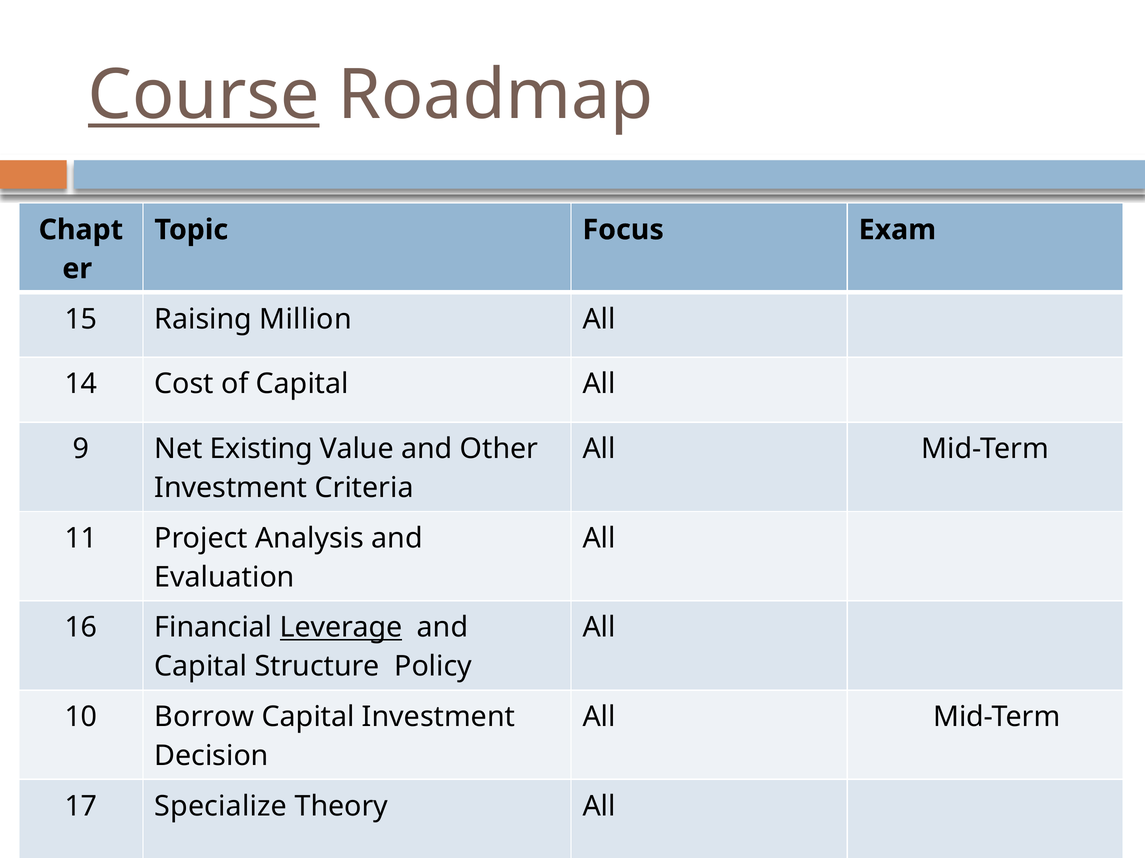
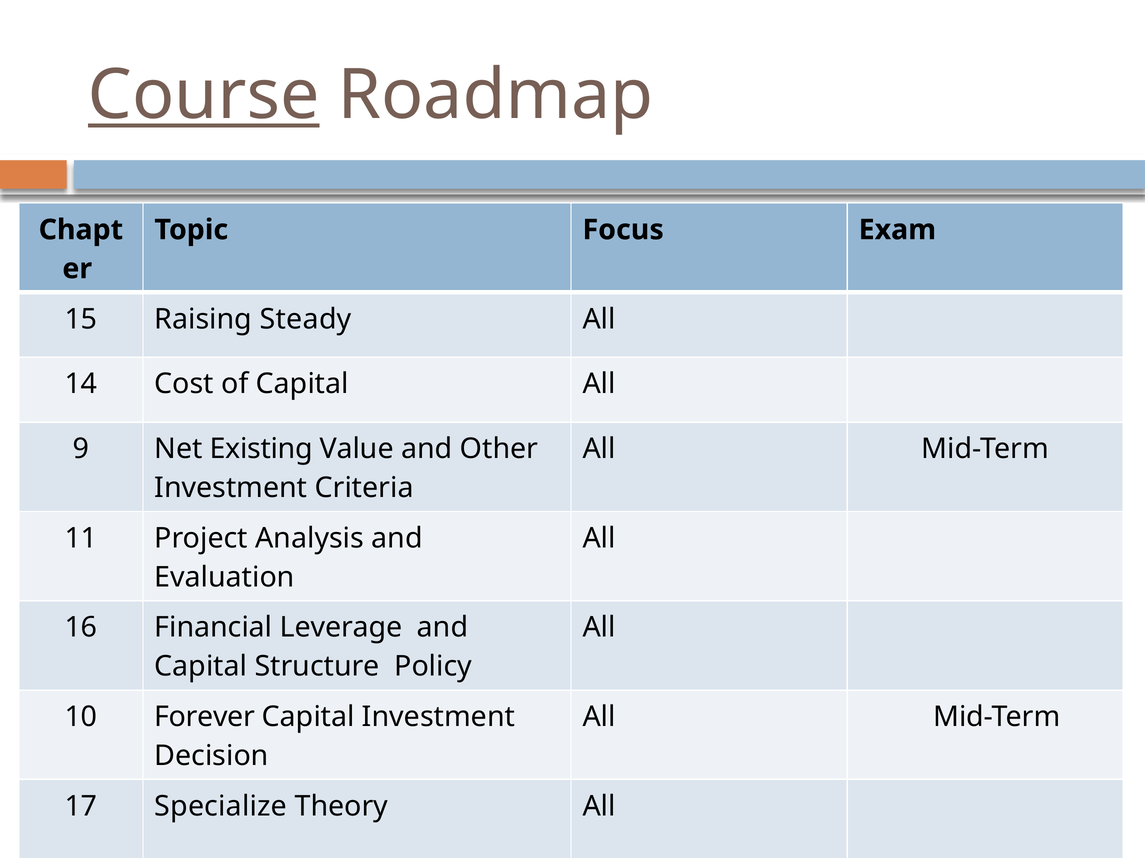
Million: Million -> Steady
Leverage underline: present -> none
Borrow: Borrow -> Forever
